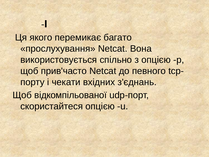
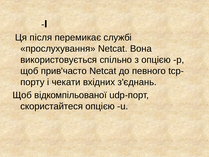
якого: якого -> після
багато: багато -> службі
